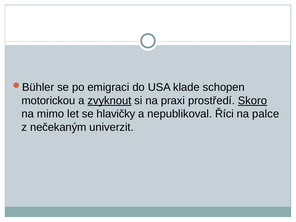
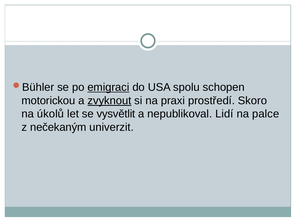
emigraci underline: none -> present
klade: klade -> spolu
Skoro underline: present -> none
mimo: mimo -> úkolů
hlavičky: hlavičky -> vysvětlit
Říci: Říci -> Lidí
